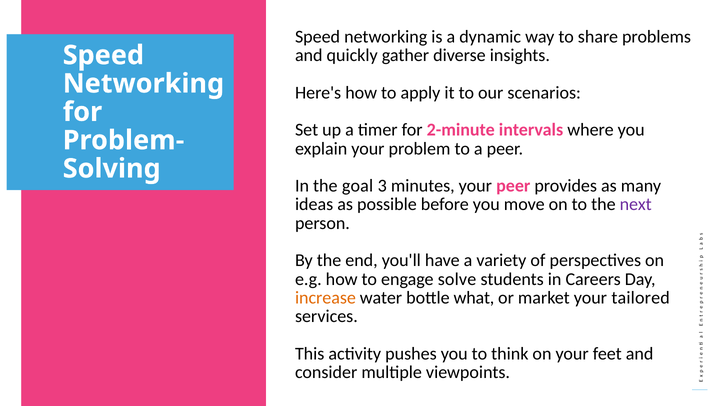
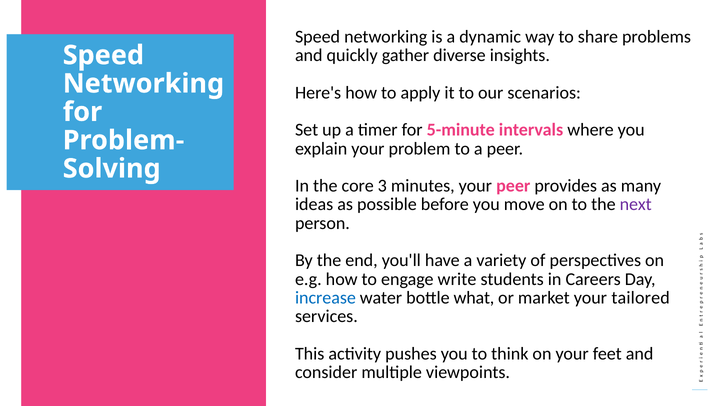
2-minute: 2-minute -> 5-minute
goal: goal -> core
solve: solve -> write
increase colour: orange -> blue
